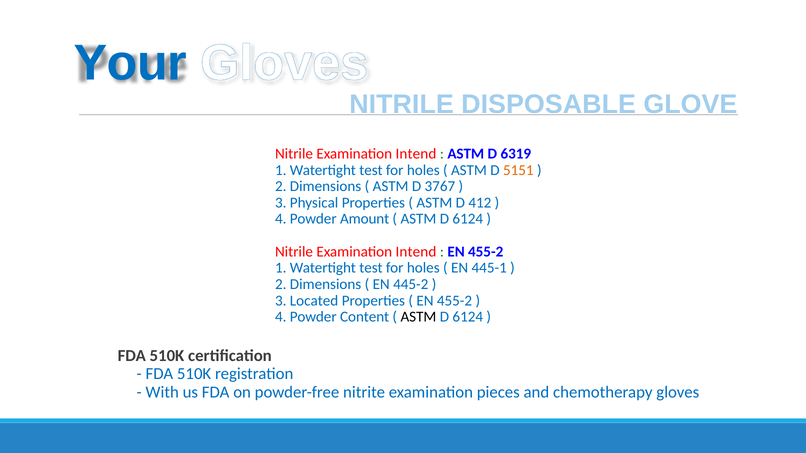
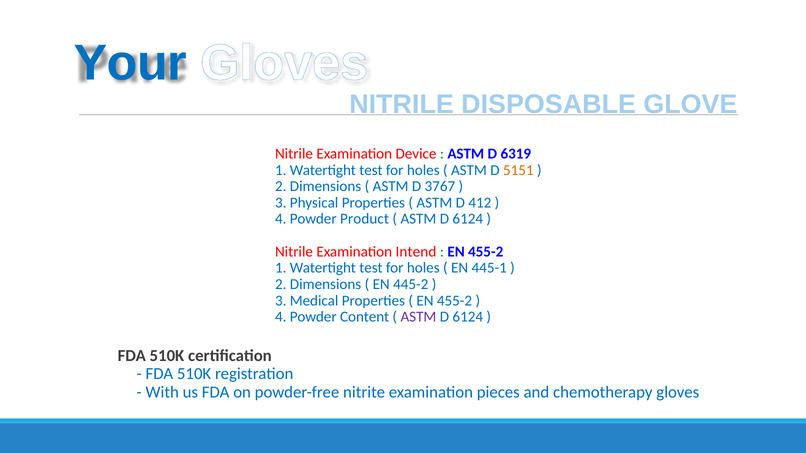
Intend at (416, 154): Intend -> Device
Amount: Amount -> Product
Located: Located -> Medical
ASTM at (418, 317) colour: black -> purple
